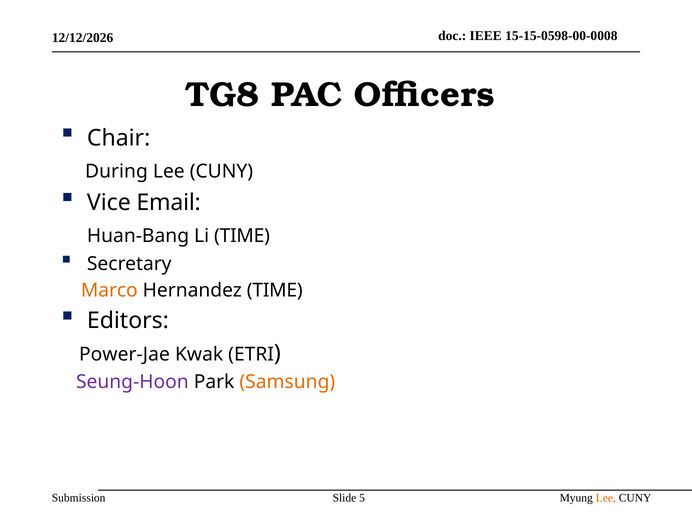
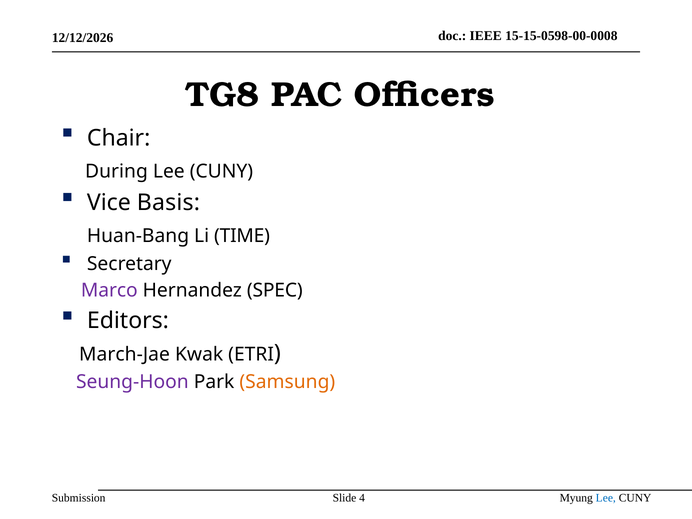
Email: Email -> Basis
Marco colour: orange -> purple
Hernandez TIME: TIME -> SPEC
Power-Jae: Power-Jae -> March-Jae
5: 5 -> 4
Lee at (606, 498) colour: orange -> blue
